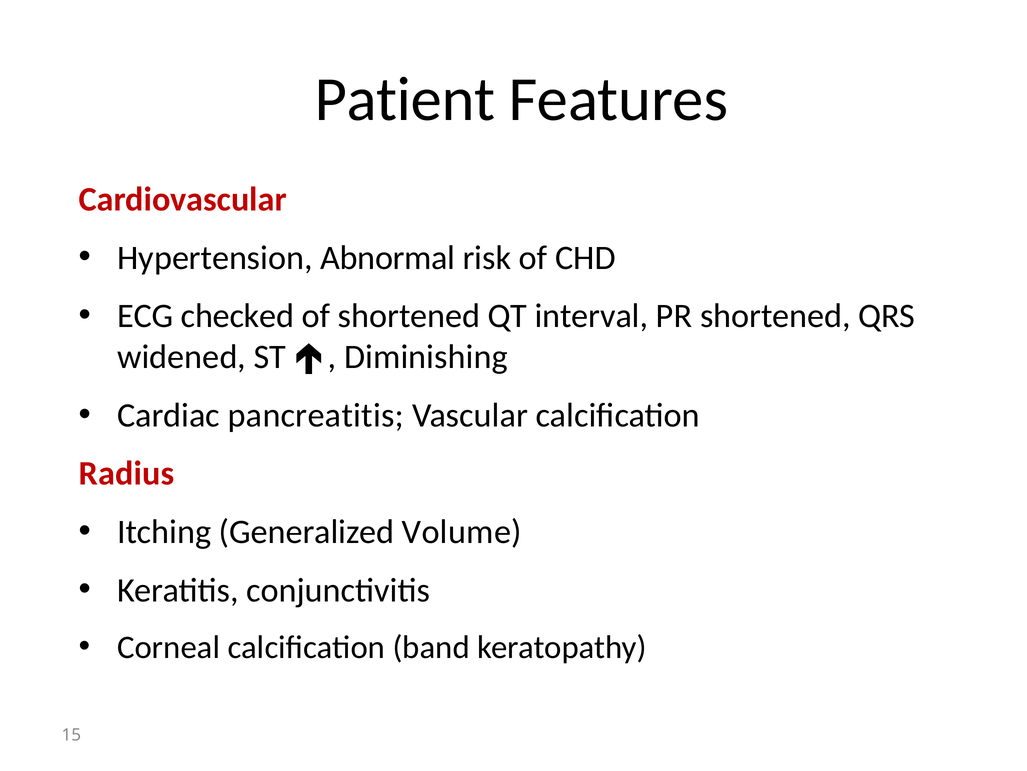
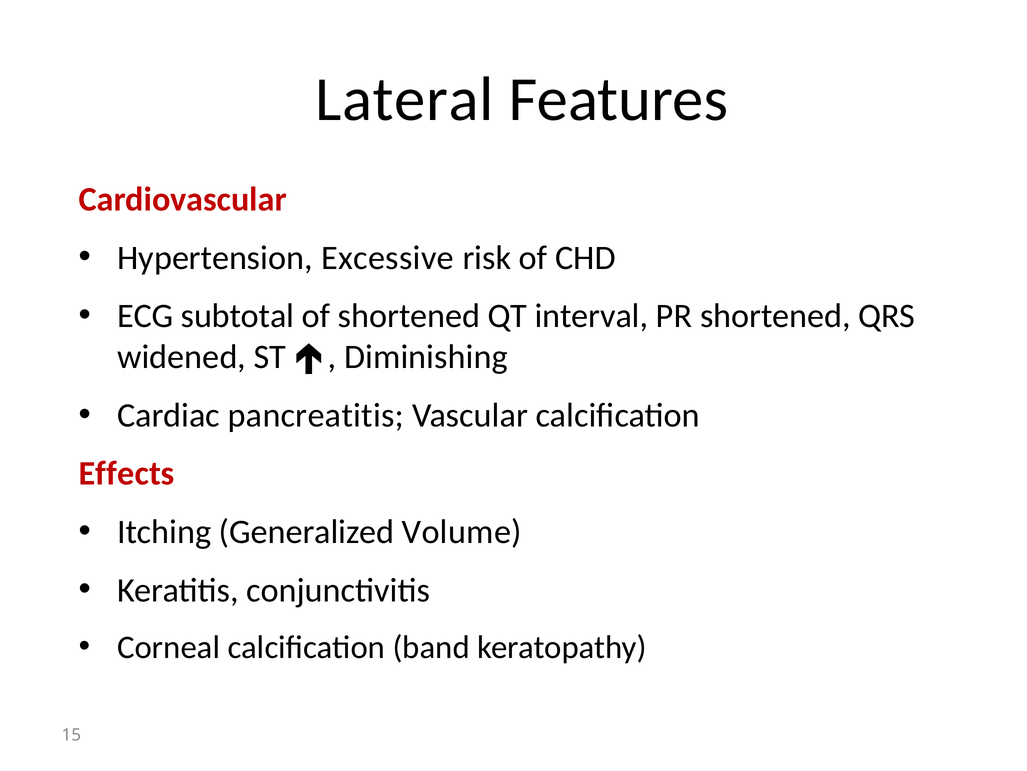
Patient: Patient -> Lateral
Abnormal: Abnormal -> Excessive
checked: checked -> subtotal
Radius: Radius -> Effects
